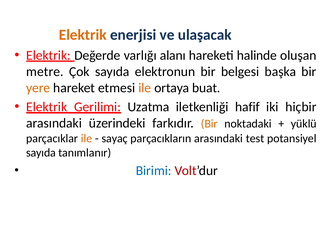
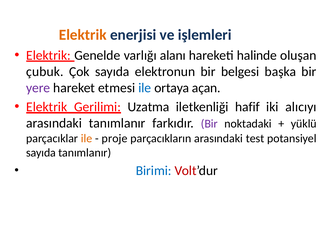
ulaşacak: ulaşacak -> işlemleri
Değerde: Değerde -> Genelde
metre: metre -> çubuk
yere colour: orange -> purple
ile at (145, 88) colour: orange -> blue
buat: buat -> açan
hiçbir: hiçbir -> alıcıyı
arasındaki üzerindeki: üzerindeki -> tanımlanır
Bir at (209, 123) colour: orange -> purple
sayaç: sayaç -> proje
